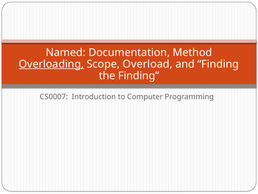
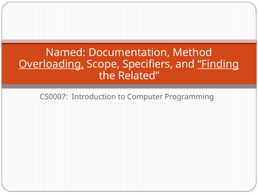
Overload: Overload -> Specifiers
Finding at (218, 64) underline: none -> present
the Finding: Finding -> Related
